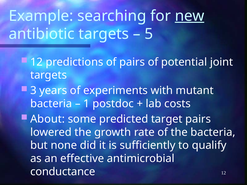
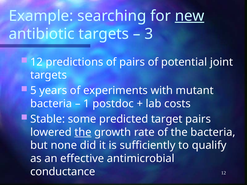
5: 5 -> 3
3: 3 -> 5
About: About -> Stable
the at (83, 132) underline: none -> present
